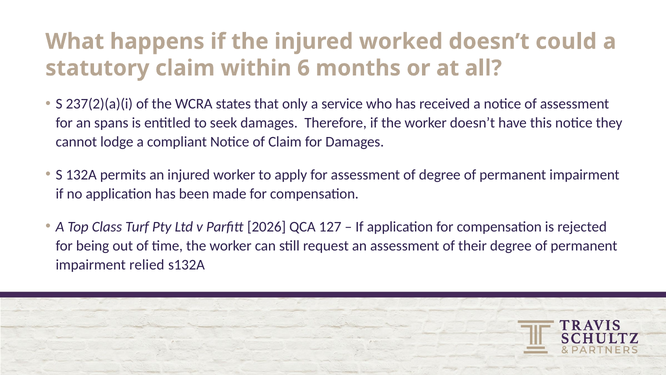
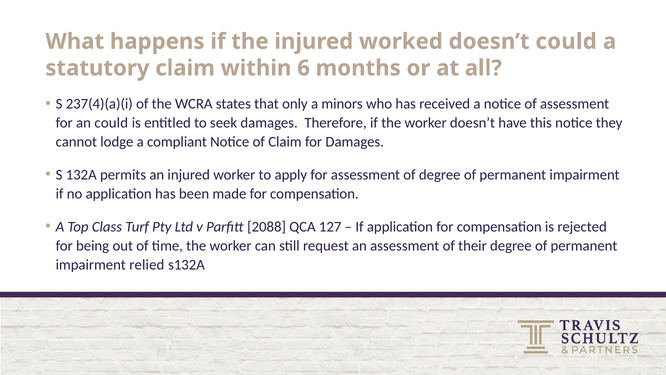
237(2)(a)(i: 237(2)(a)(i -> 237(4)(a)(i
service: service -> minors
an spans: spans -> could
2026: 2026 -> 2088
